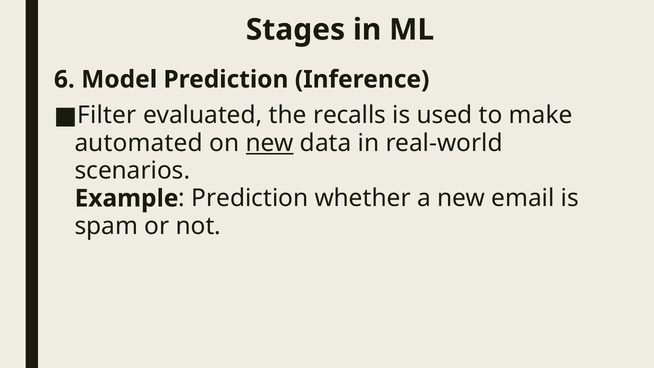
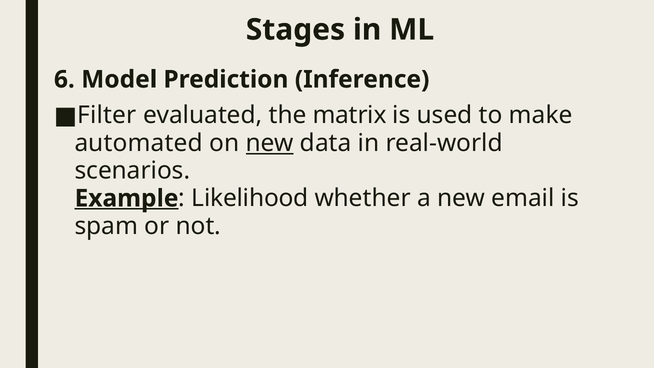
recalls: recalls -> matrix
Example underline: none -> present
Prediction at (250, 198): Prediction -> Likelihood
